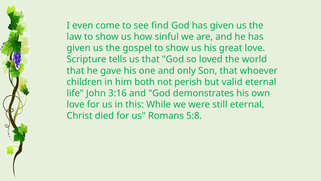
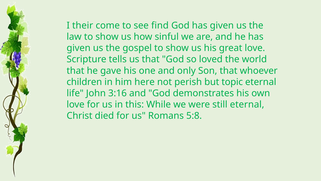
even: even -> their
both: both -> here
valid: valid -> topic
